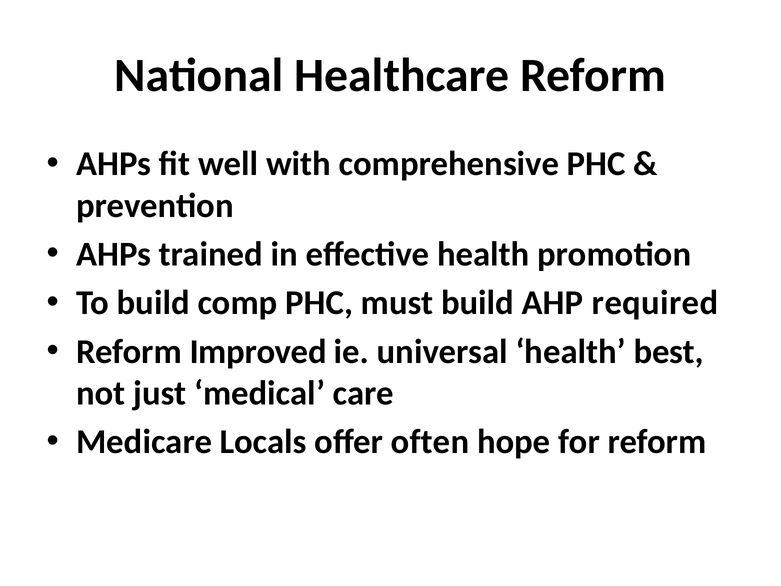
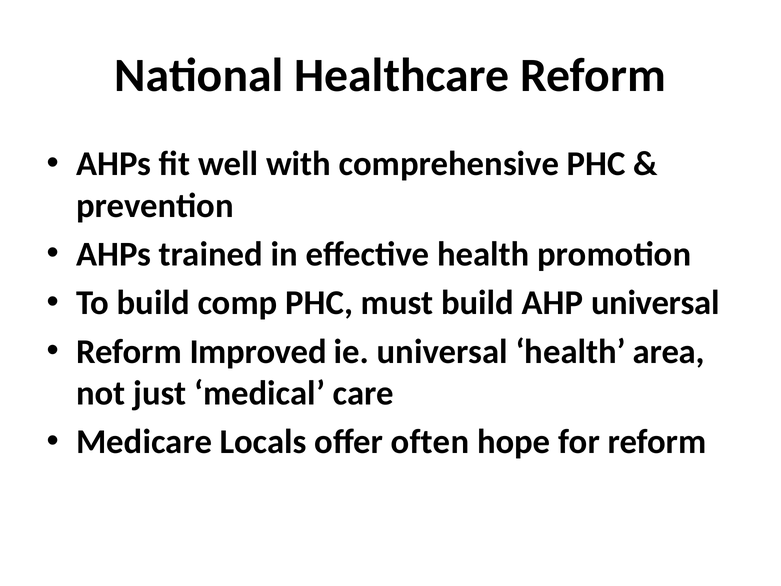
AHP required: required -> universal
best: best -> area
